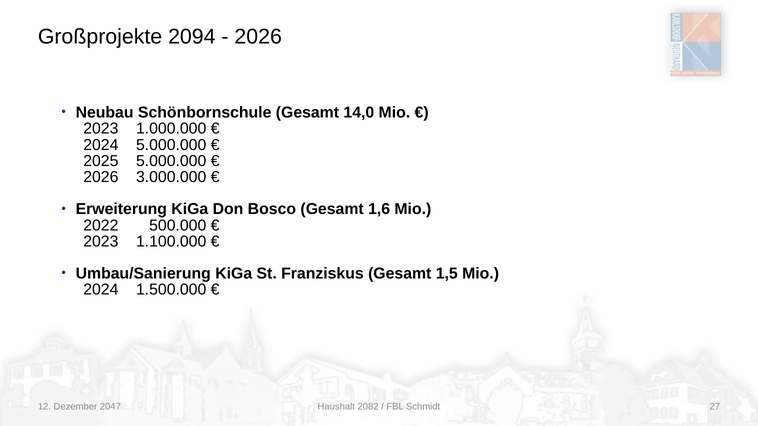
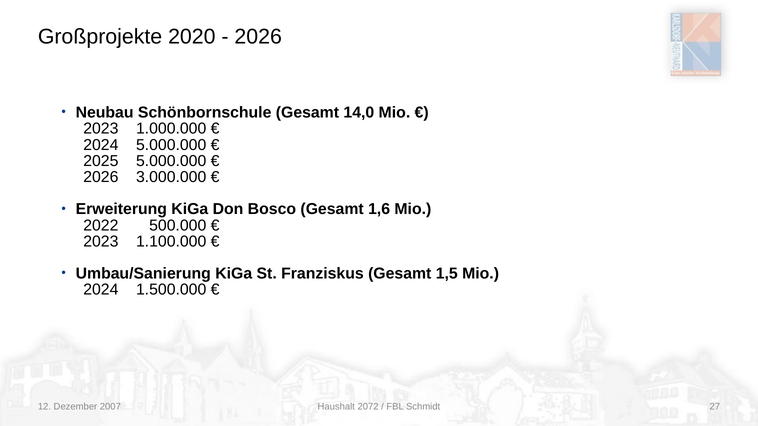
2094: 2094 -> 2020
2047: 2047 -> 2007
2082: 2082 -> 2072
